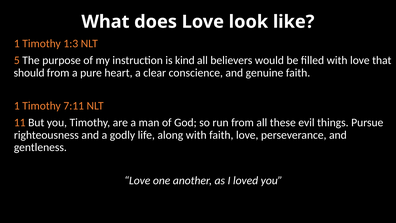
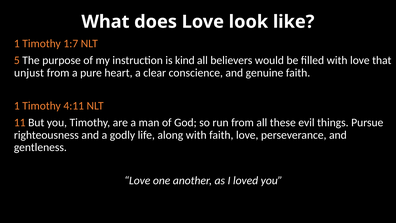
1:3: 1:3 -> 1:7
should: should -> unjust
7:11: 7:11 -> 4:11
